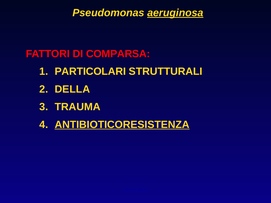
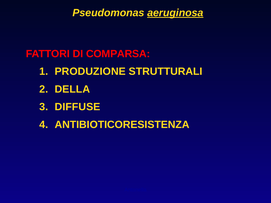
PARTICOLARI: PARTICOLARI -> PRODUZIONE
TRAUMA: TRAUMA -> DIFFUSE
ANTIBIOTICORESISTENZA underline: present -> none
